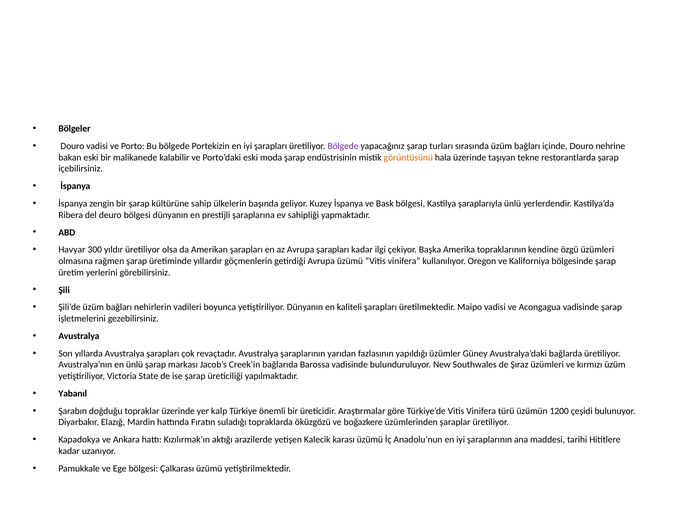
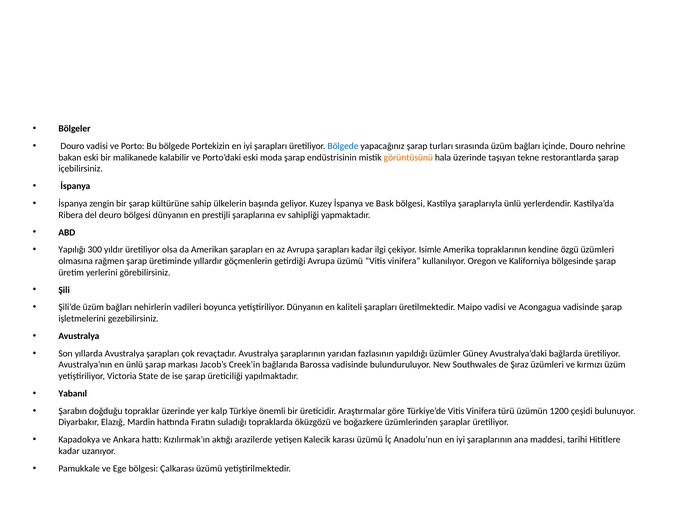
Bölgede at (343, 146) colour: purple -> blue
Havyar: Havyar -> Yapılığı
Başka: Başka -> Isimle
